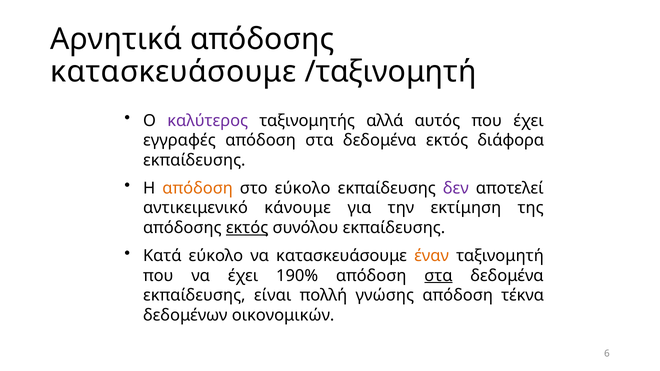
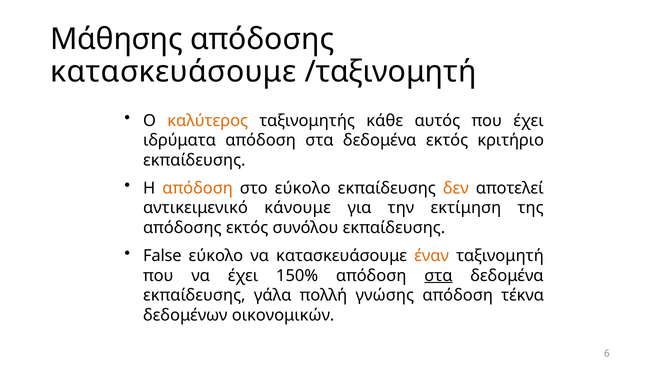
Αρνητικά: Αρνητικά -> Μάθησης
καλύτερος colour: purple -> orange
αλλά: αλλά -> κάθε
εγγραφές: εγγραφές -> ιδρύματα
διάφορα: διάφορα -> κριτήριο
δεν colour: purple -> orange
εκτός at (247, 228) underline: present -> none
Κατά: Κατά -> False
190%: 190% -> 150%
είναι: είναι -> γάλα
